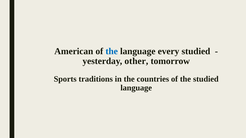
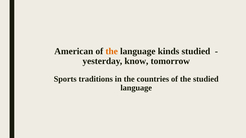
the at (112, 51) colour: blue -> orange
every: every -> kinds
other: other -> know
